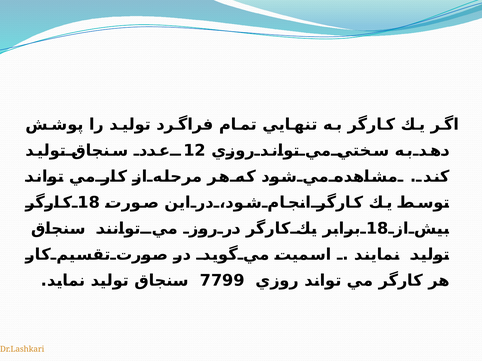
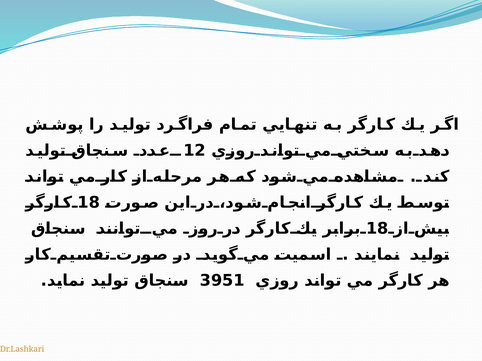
7799: 7799 -> 3951
